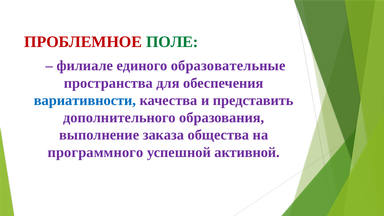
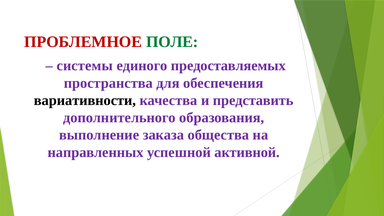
филиале: филиале -> системы
образовательные: образовательные -> предоставляемых
вариативности colour: blue -> black
программного: программного -> направленных
